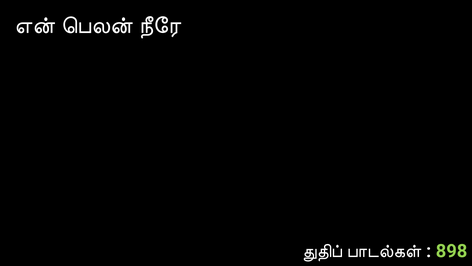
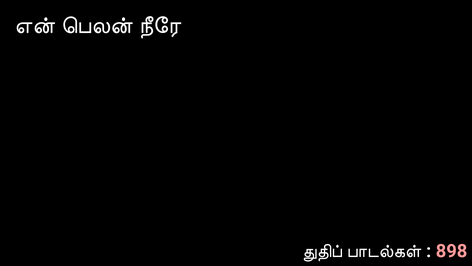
898 colour: light green -> pink
